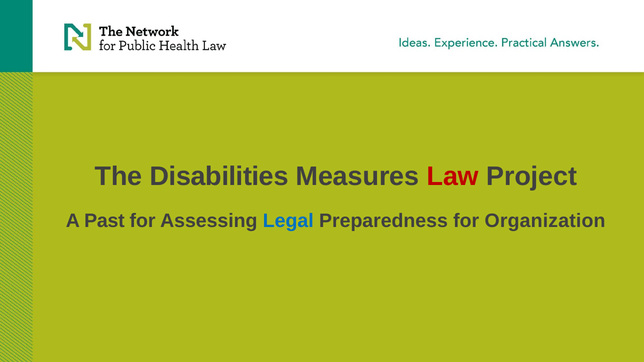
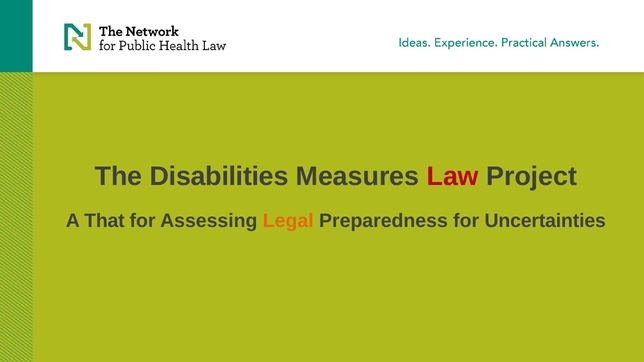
Past: Past -> That
Legal colour: blue -> orange
Organization: Organization -> Uncertainties
